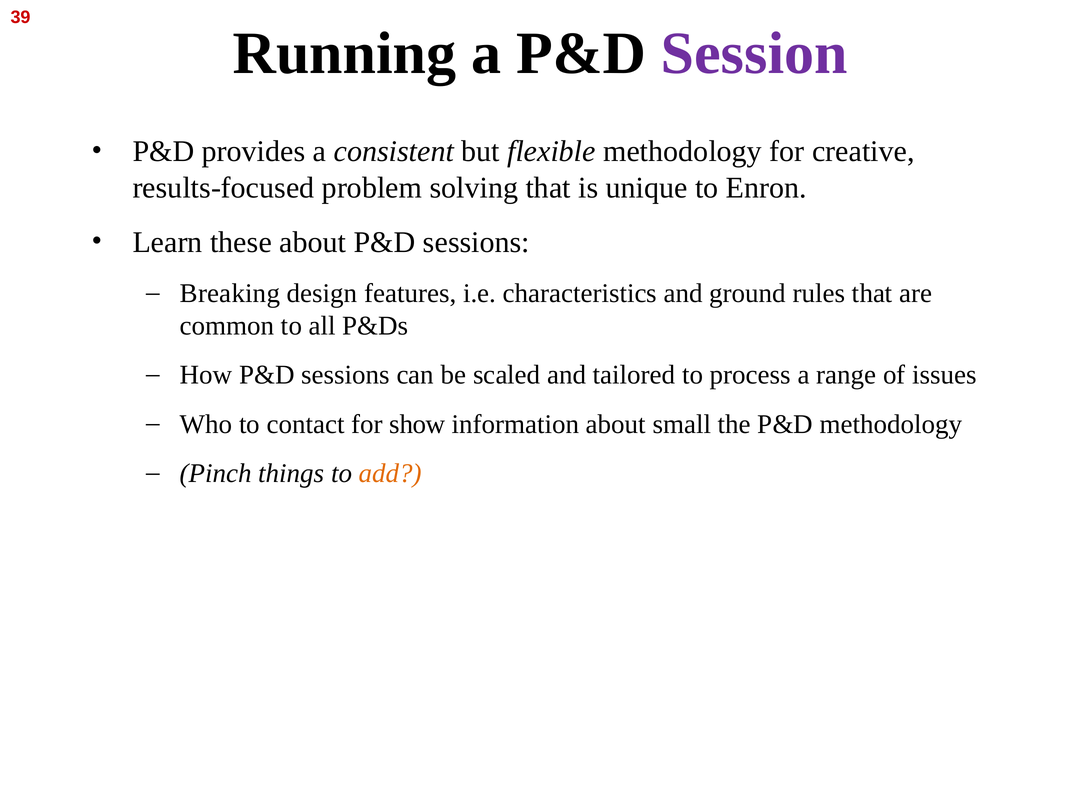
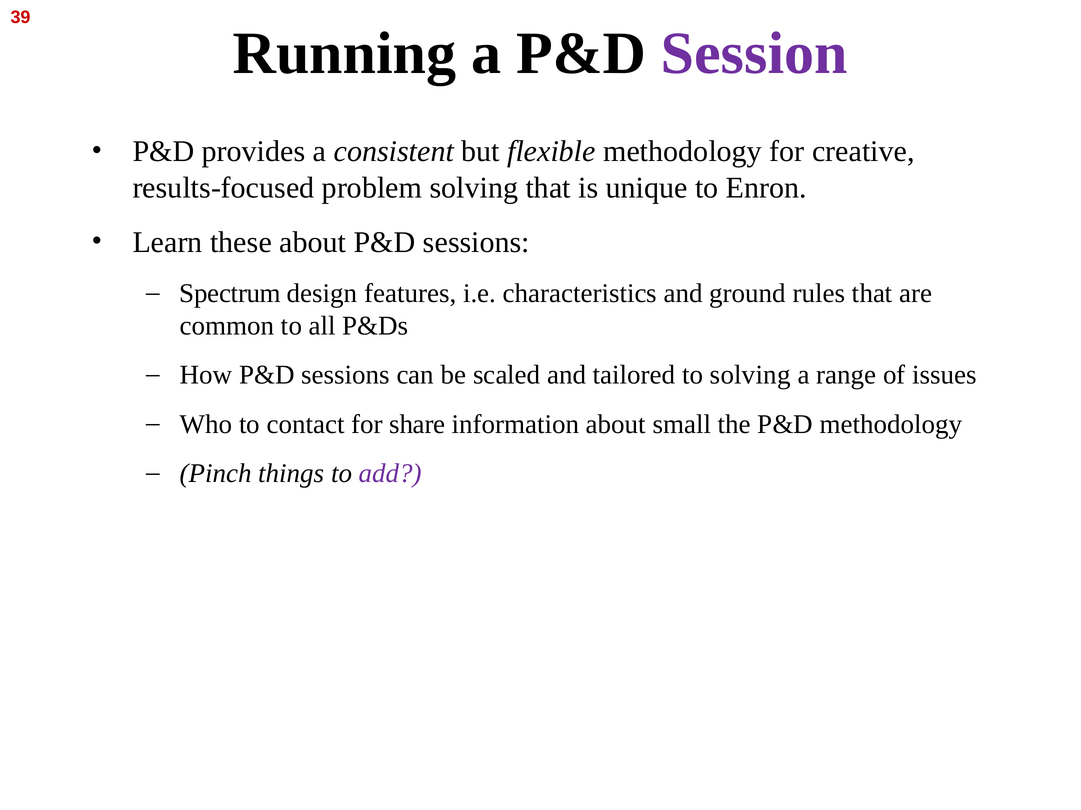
Breaking: Breaking -> Spectrum
to process: process -> solving
show: show -> share
add colour: orange -> purple
